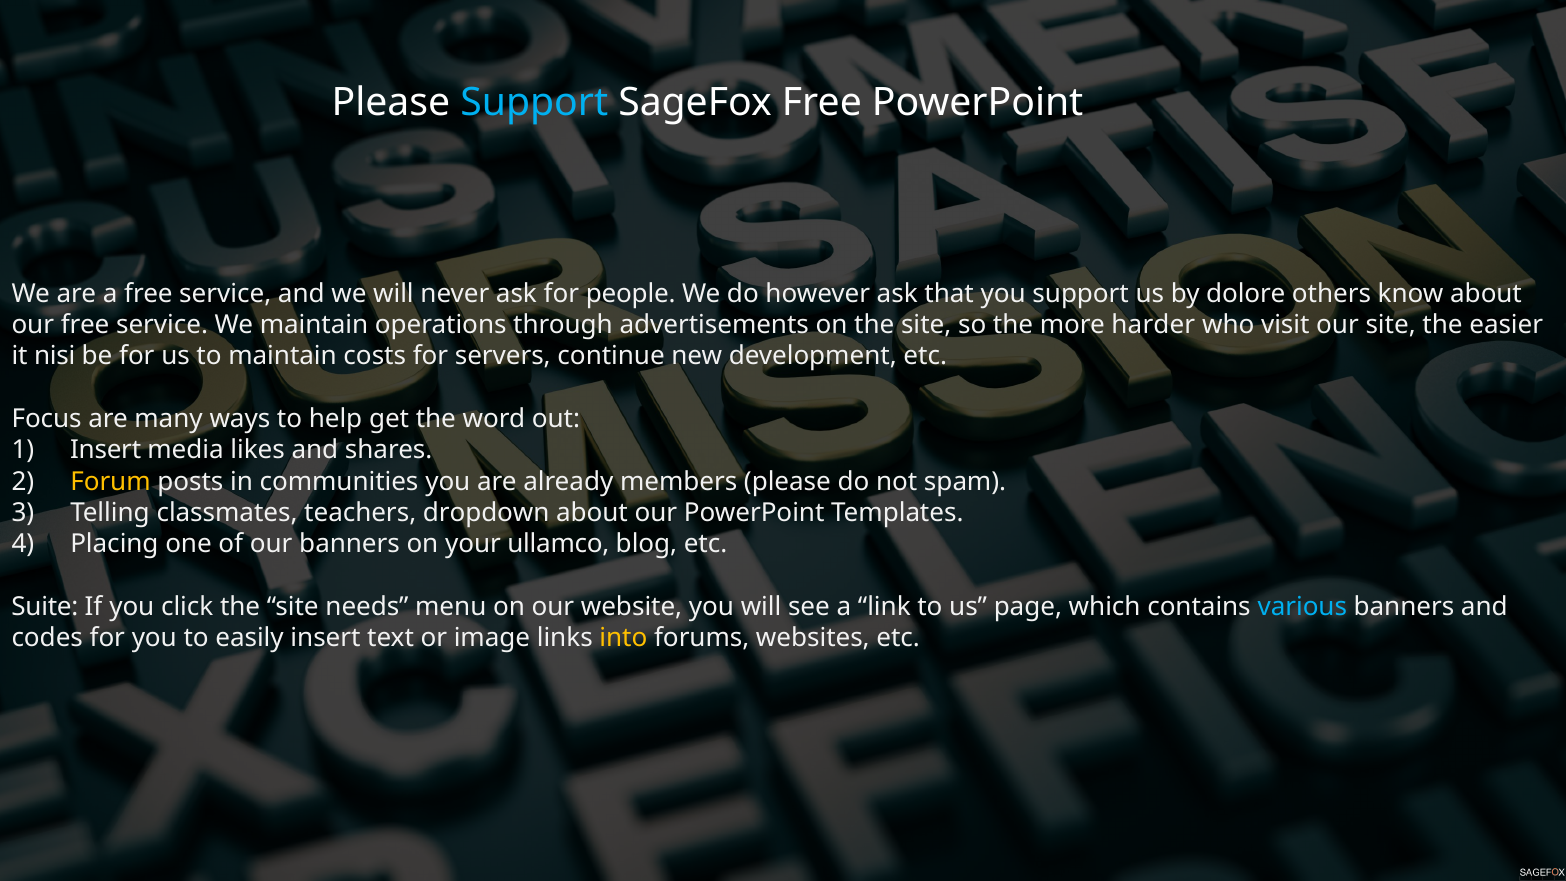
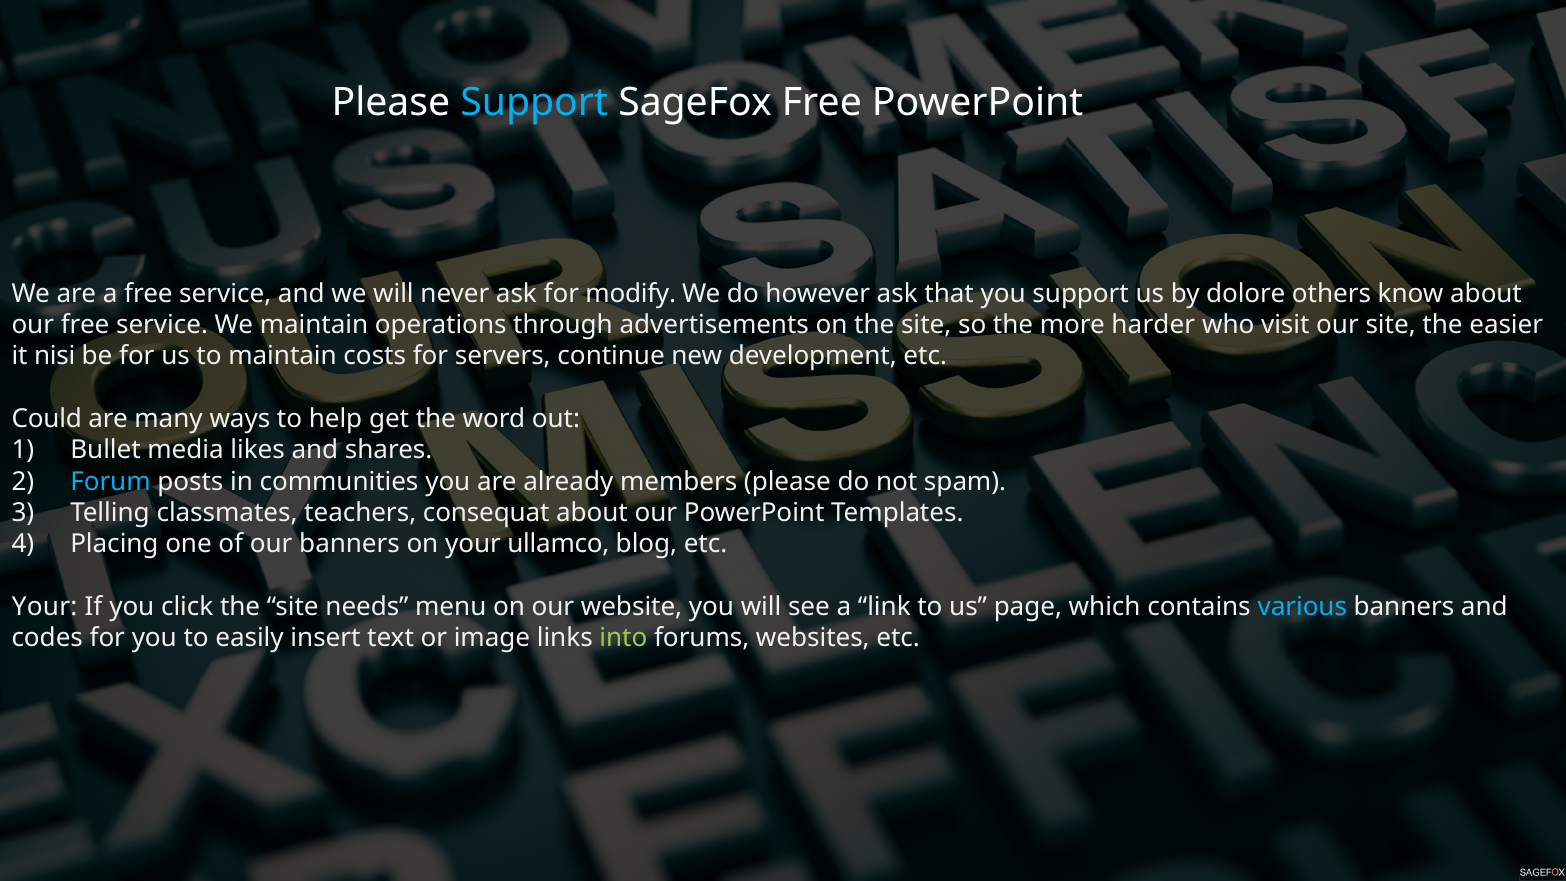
people: people -> modify
Focus: Focus -> Could
Insert at (106, 450): Insert -> Bullet
Forum colour: yellow -> light blue
dropdown: dropdown -> consequat
Suite at (45, 607): Suite -> Your
into colour: yellow -> light green
